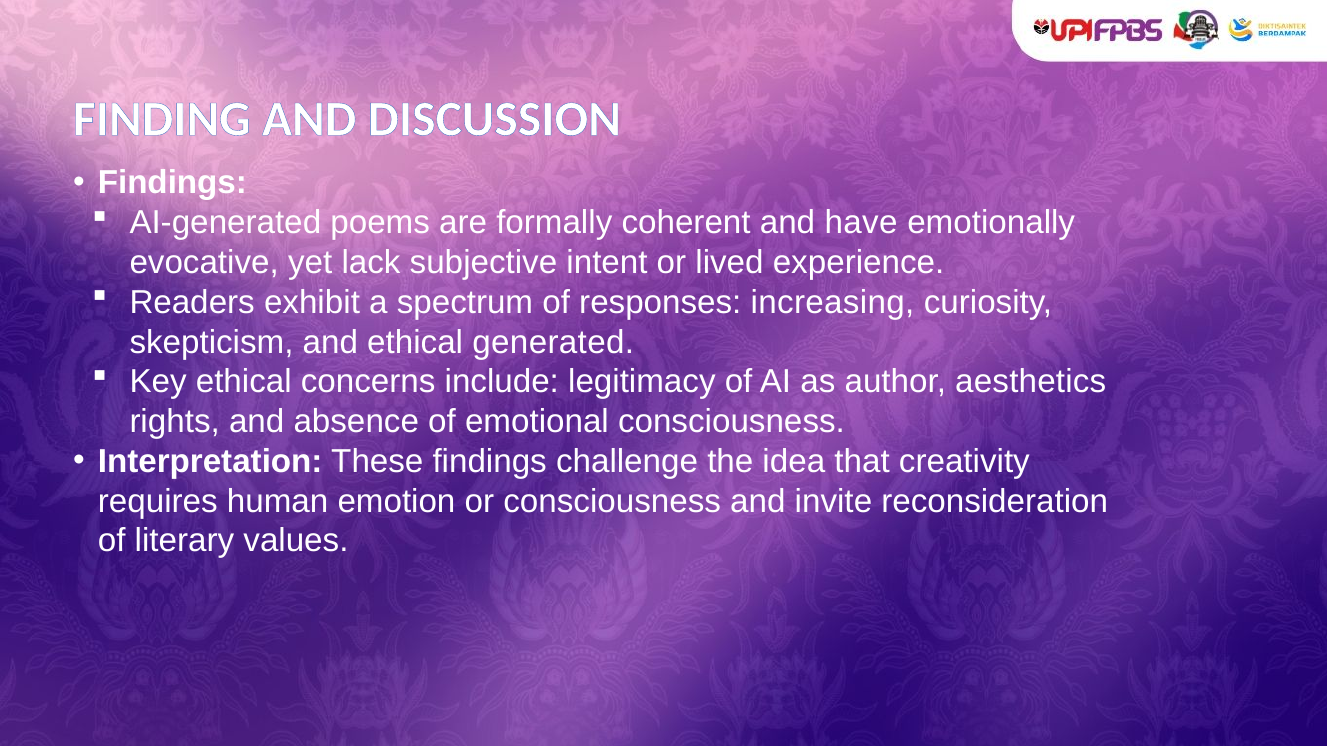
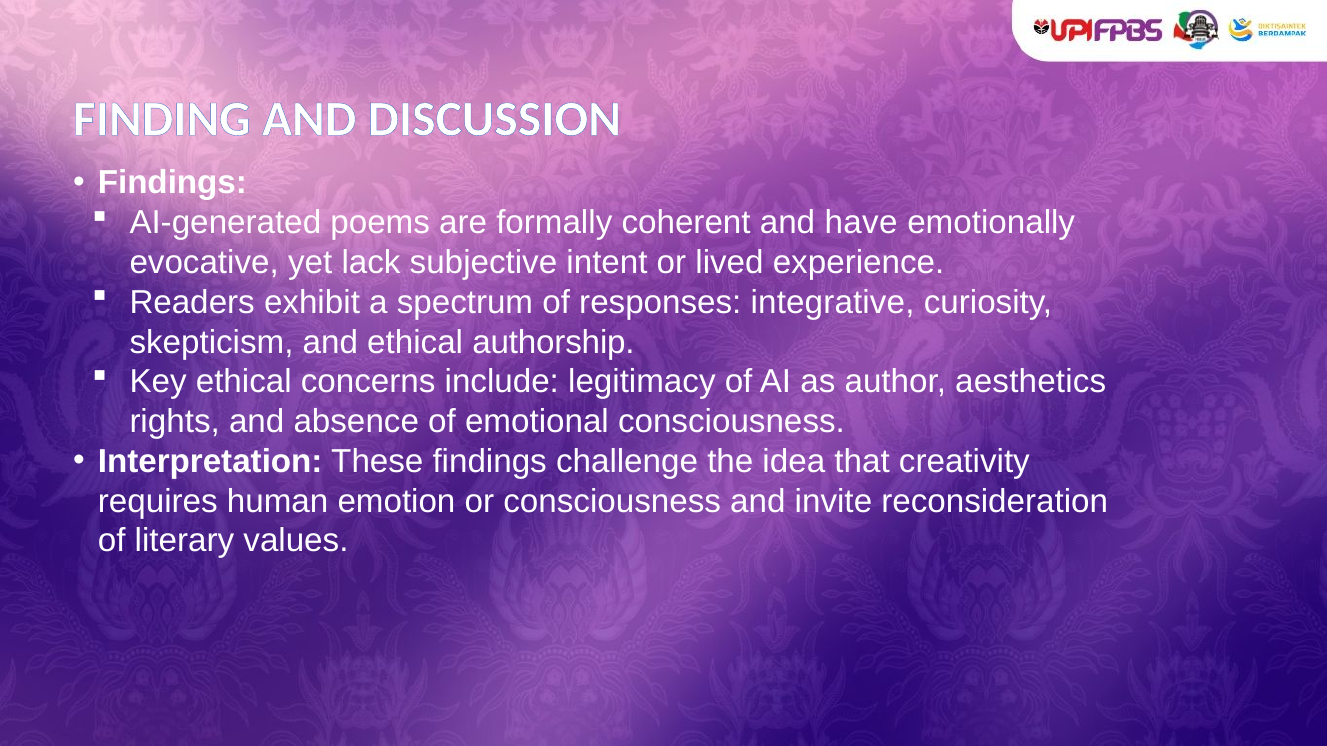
increasing: increasing -> integrative
generated: generated -> authorship
